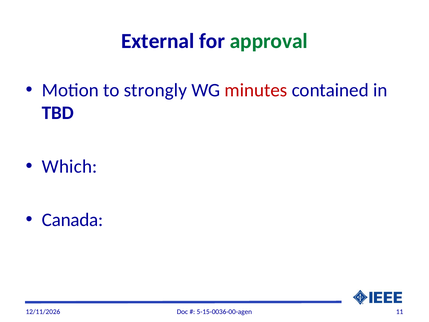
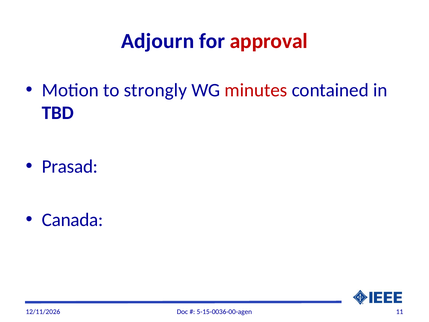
External: External -> Adjourn
approval colour: green -> red
Which: Which -> Prasad
